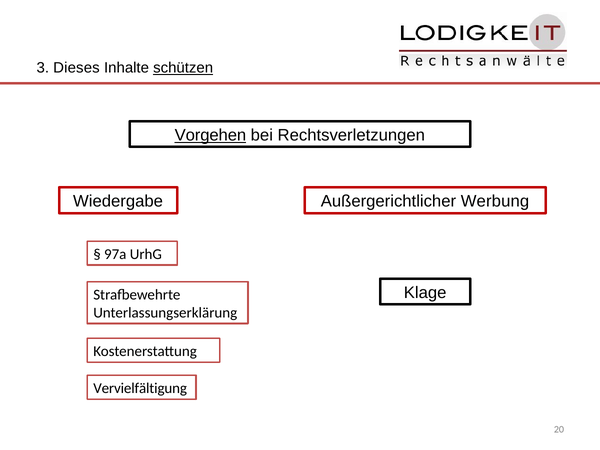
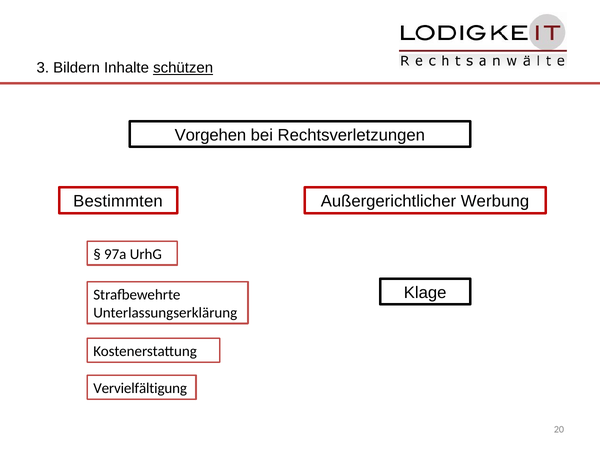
Dieses: Dieses -> Bildern
Vorgehen underline: present -> none
Wiedergabe: Wiedergabe -> Bestimmten
